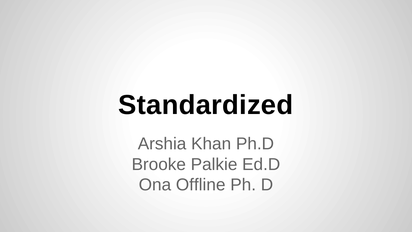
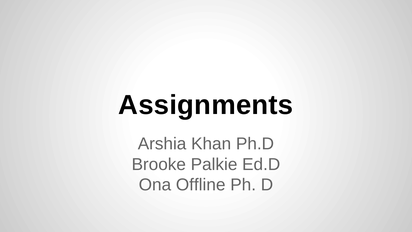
Standardized: Standardized -> Assignments
